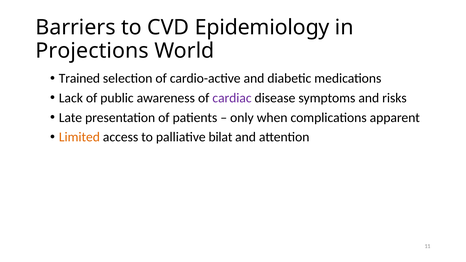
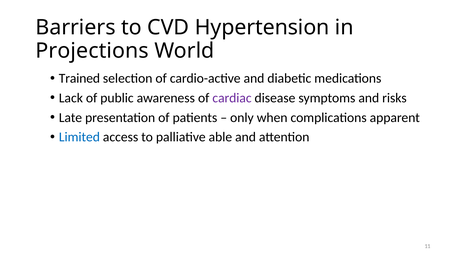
Epidemiology: Epidemiology -> Hypertension
Limited colour: orange -> blue
bilat: bilat -> able
